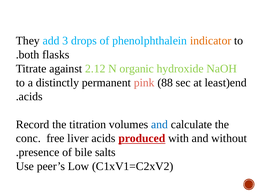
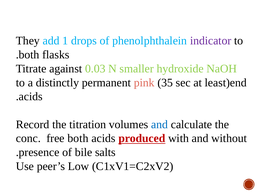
3: 3 -> 1
indicator colour: orange -> purple
2.12: 2.12 -> 0.03
organic: organic -> smaller
88: 88 -> 35
free liver: liver -> both
